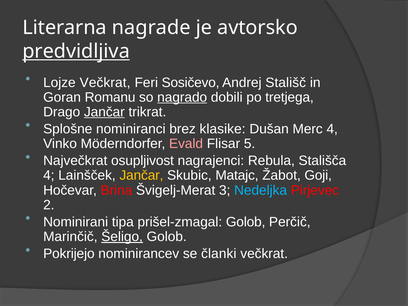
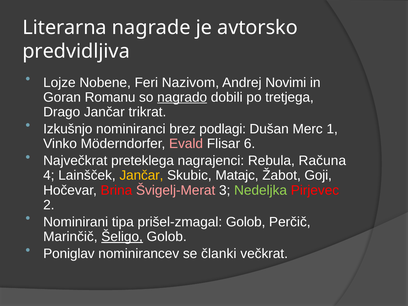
predvidljiva underline: present -> none
Lojze Večkrat: Večkrat -> Nobene
Sosičevo: Sosičevo -> Nazivom
Stališč: Stališč -> Novimi
Jančar at (104, 112) underline: present -> none
Splošne: Splošne -> Izkušnjo
klasike: klasike -> podlagi
Merc 4: 4 -> 1
5: 5 -> 6
osupljivost: osupljivost -> preteklega
Stališča: Stališča -> Računa
Švigelj-Merat colour: white -> pink
Nedeljka colour: light blue -> light green
Pokrijejo: Pokrijejo -> Poniglav
